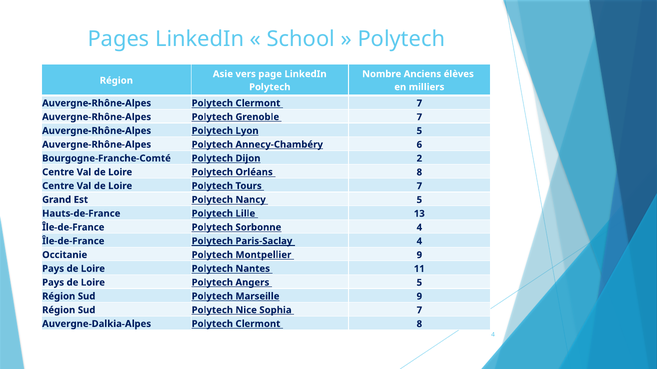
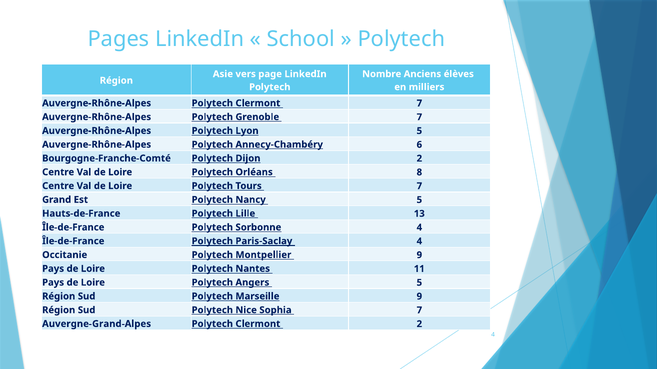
Auvergne-Dalkia-Alpes: Auvergne-Dalkia-Alpes -> Auvergne-Grand-Alpes
Clermont 8: 8 -> 2
